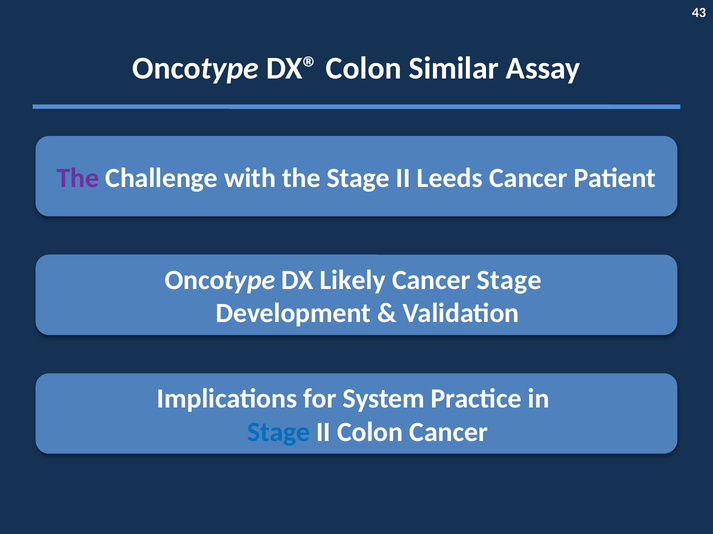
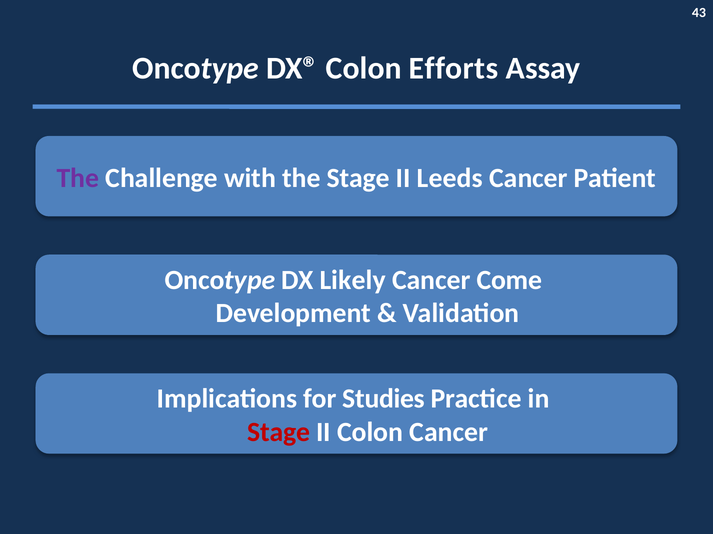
Similar: Similar -> Efforts
Cancer Stage: Stage -> Come
System: System -> Studies
Stage at (279, 433) colour: blue -> red
